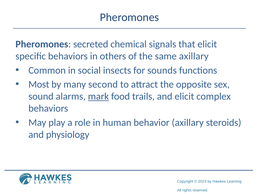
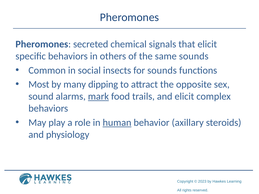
same axillary: axillary -> sounds
second: second -> dipping
human underline: none -> present
